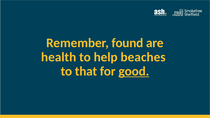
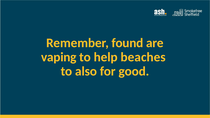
health: health -> vaping
that: that -> also
good underline: present -> none
